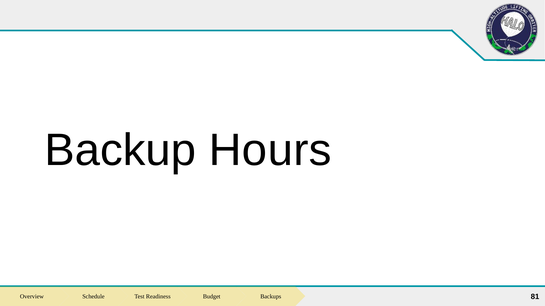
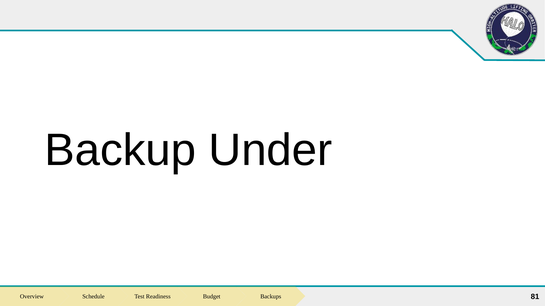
Hours: Hours -> Under
